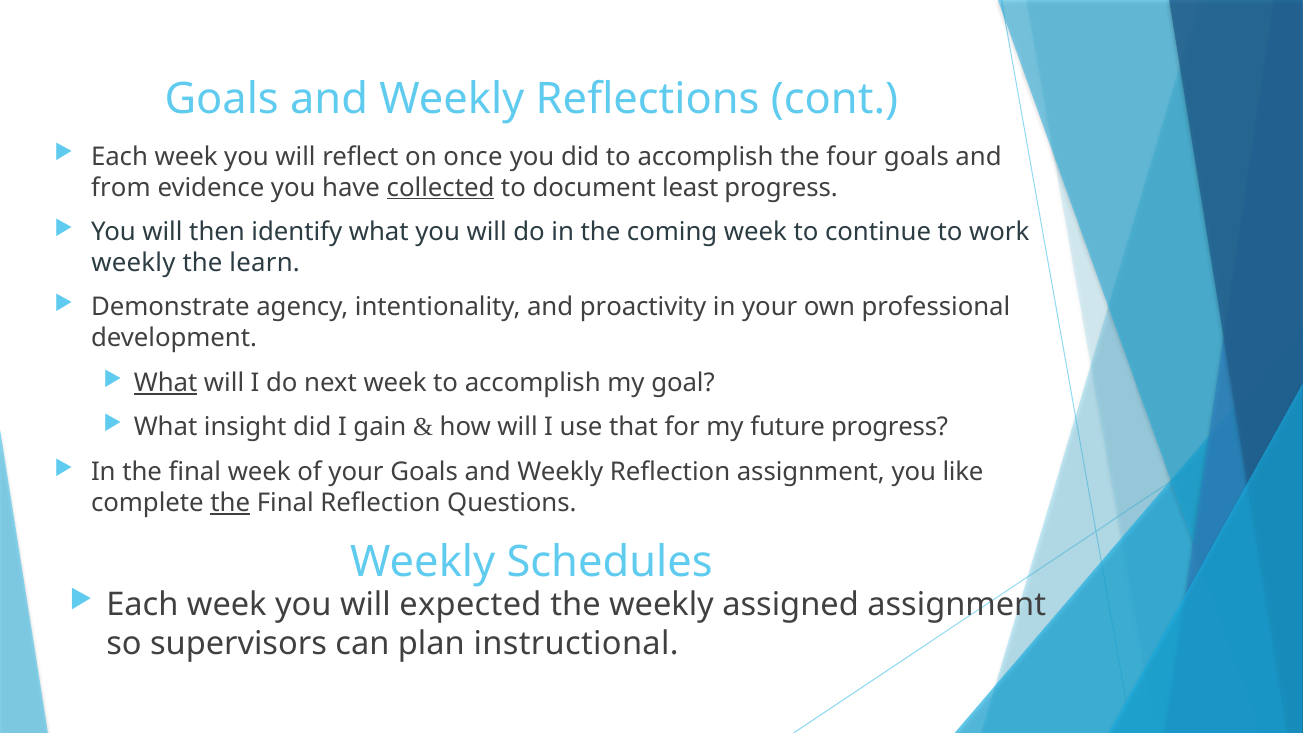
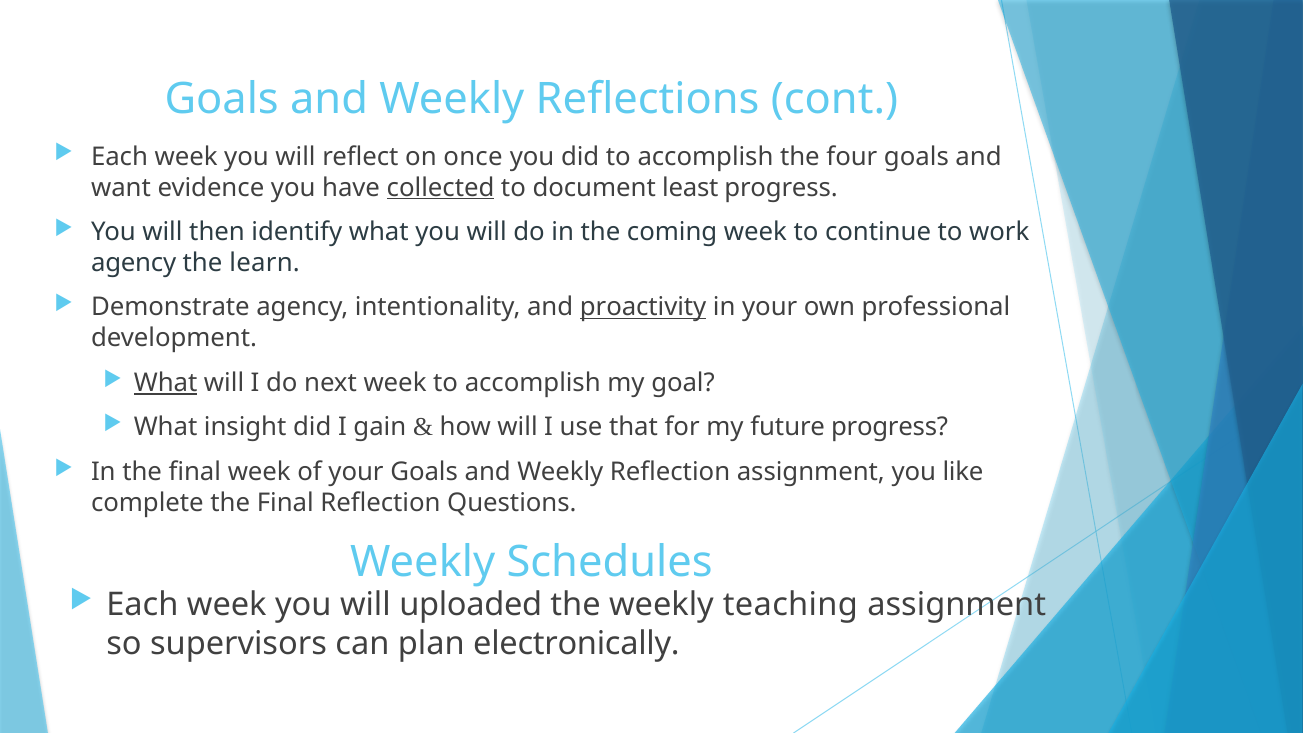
from: from -> want
weekly at (133, 263): weekly -> agency
proactivity underline: none -> present
the at (230, 503) underline: present -> none
expected: expected -> uploaded
assigned: assigned -> teaching
instructional: instructional -> electronically
